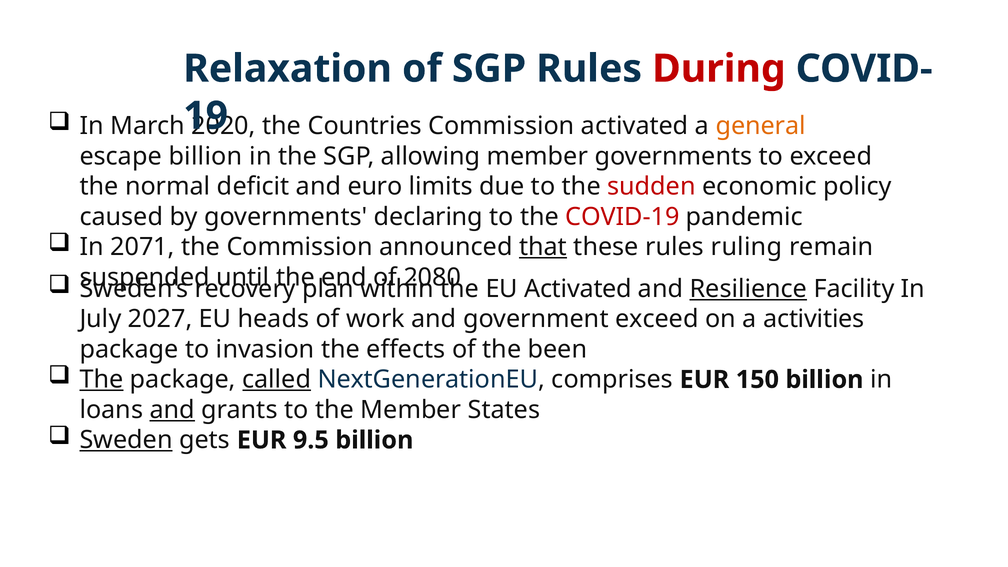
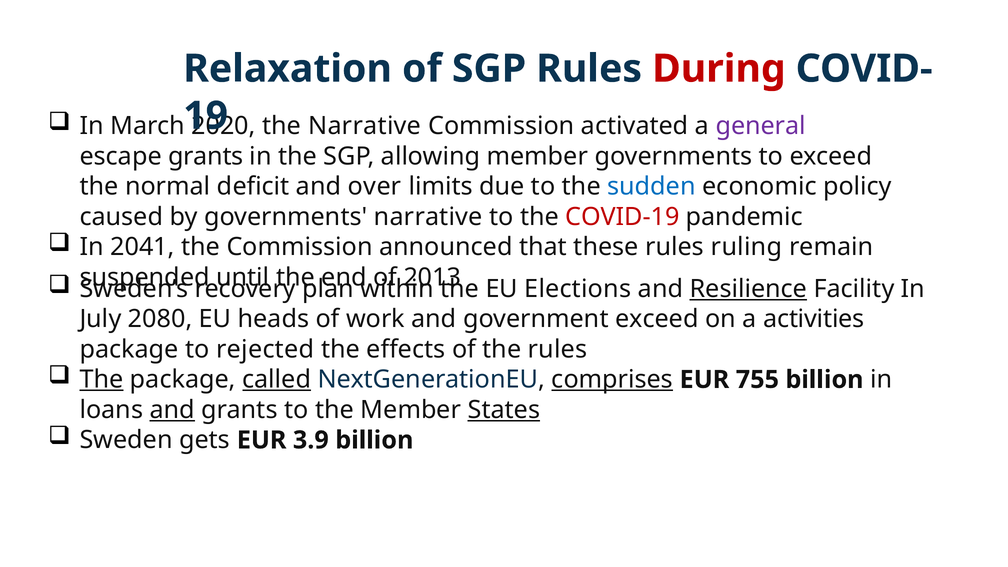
the Countries: Countries -> Narrative
general colour: orange -> purple
escape billion: billion -> grants
euro: euro -> over
sudden colour: red -> blue
governments declaring: declaring -> narrative
2071: 2071 -> 2041
that underline: present -> none
2080: 2080 -> 2013
EU Activated: Activated -> Elections
2027: 2027 -> 2080
invasion: invasion -> rejected
the been: been -> rules
comprises underline: none -> present
150: 150 -> 755
States underline: none -> present
Sweden underline: present -> none
9.5: 9.5 -> 3.9
